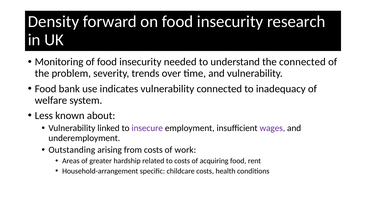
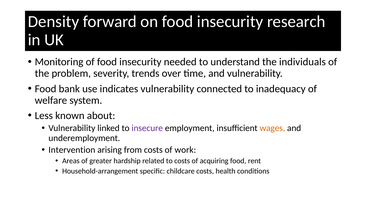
the connected: connected -> individuals
wages colour: purple -> orange
Outstanding: Outstanding -> Intervention
